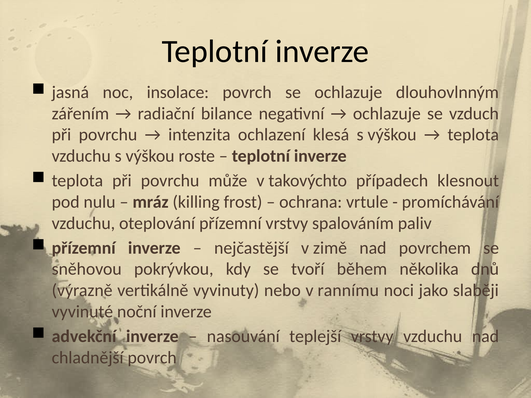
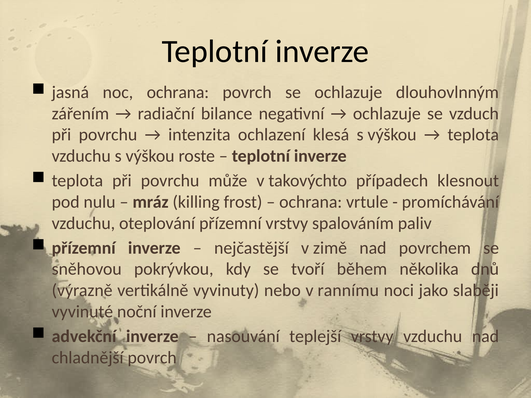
noc insolace: insolace -> ochrana
